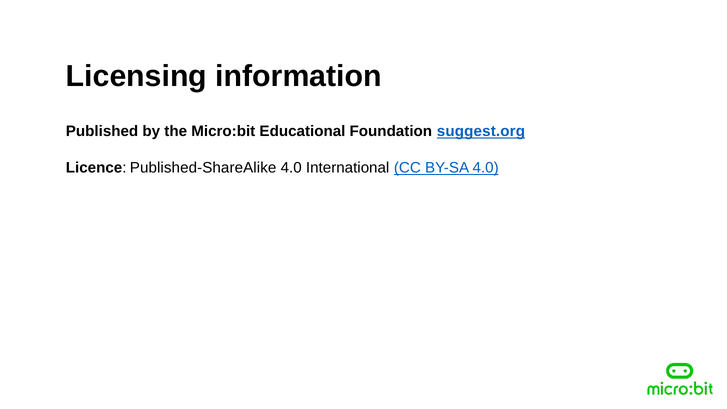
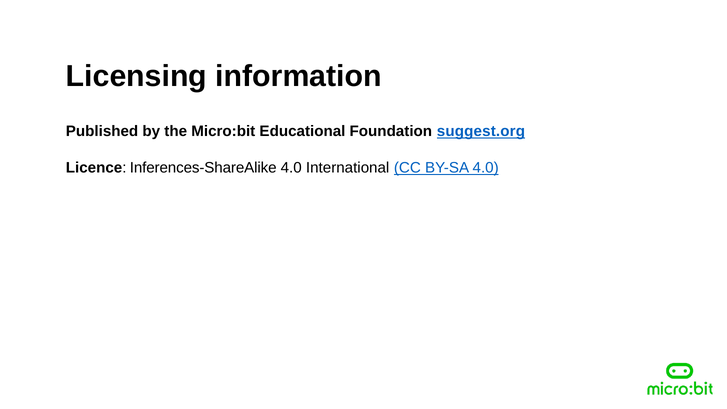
Published-ShareAlike: Published-ShareAlike -> Inferences-ShareAlike
